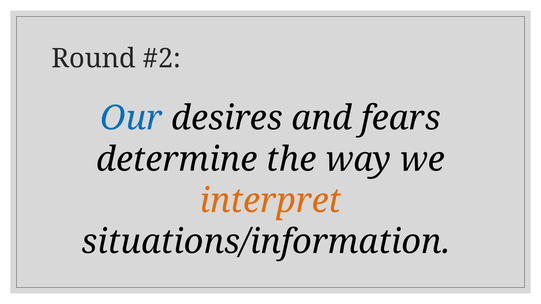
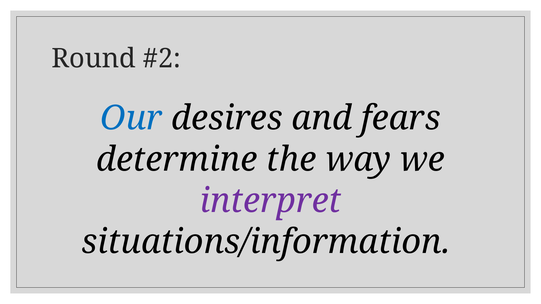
interpret colour: orange -> purple
